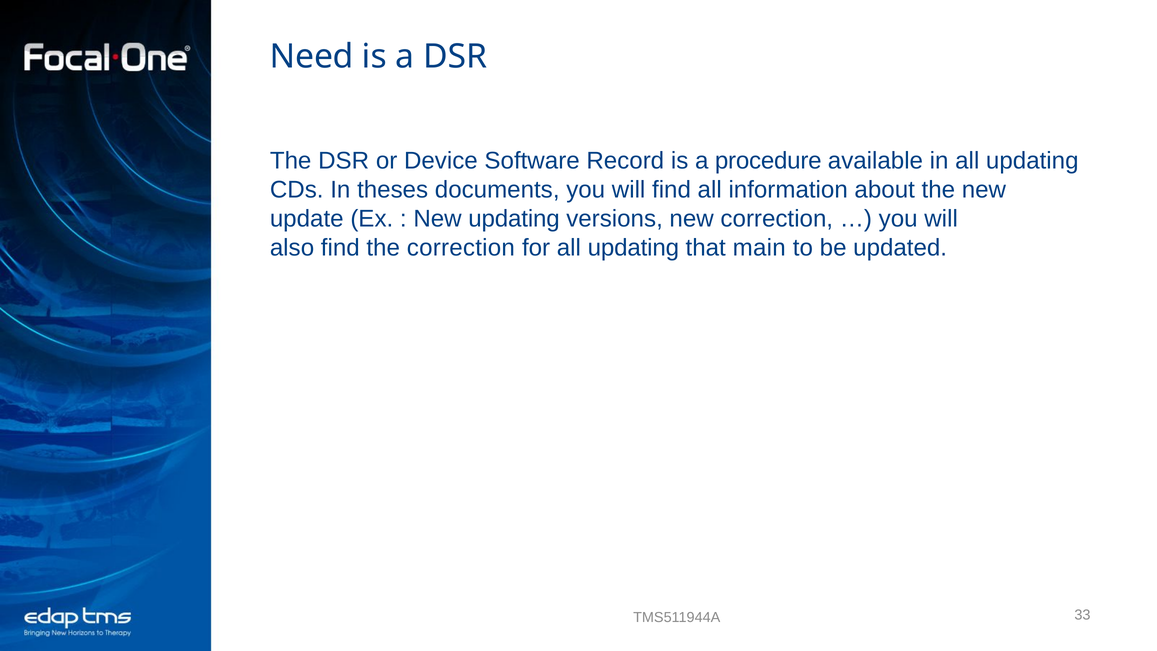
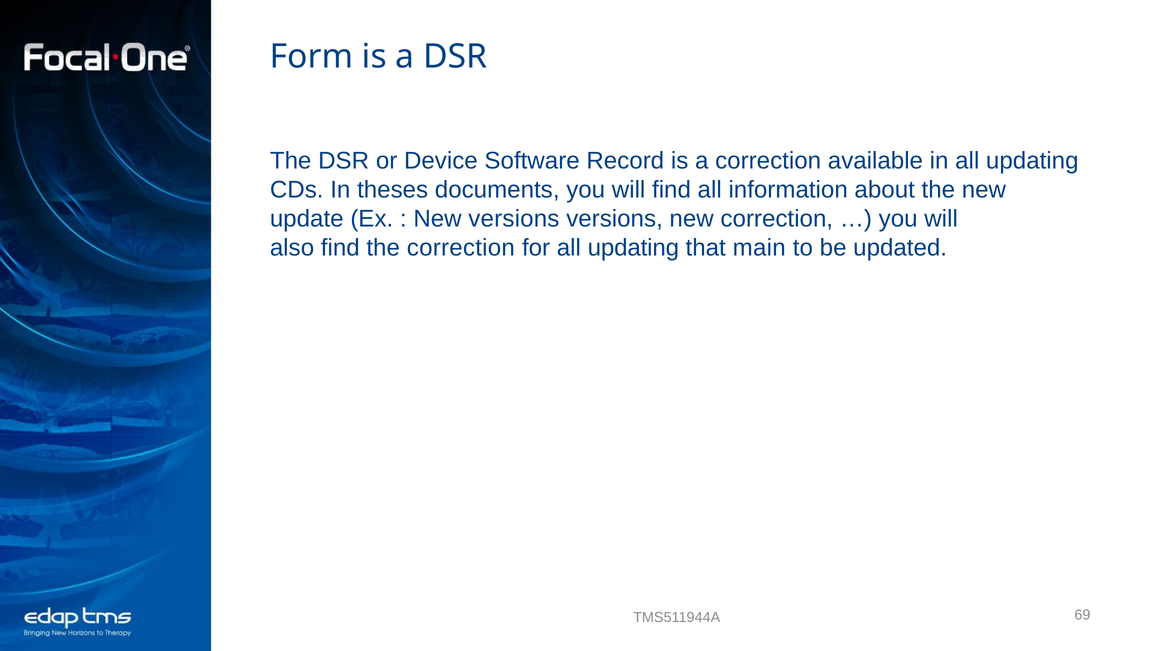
Need: Need -> Form
a procedure: procedure -> correction
New updating: updating -> versions
33: 33 -> 69
